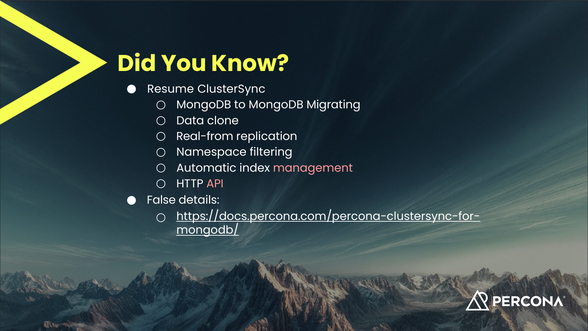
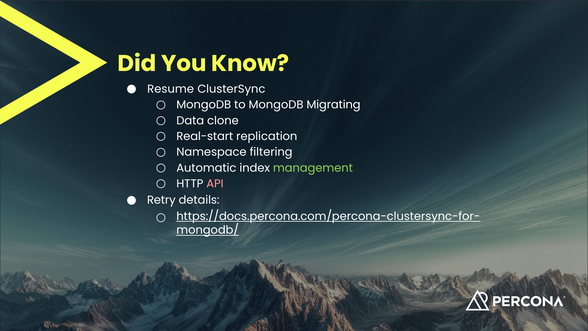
Real-from: Real-from -> Real-start
management colour: pink -> light green
False: False -> Retry
